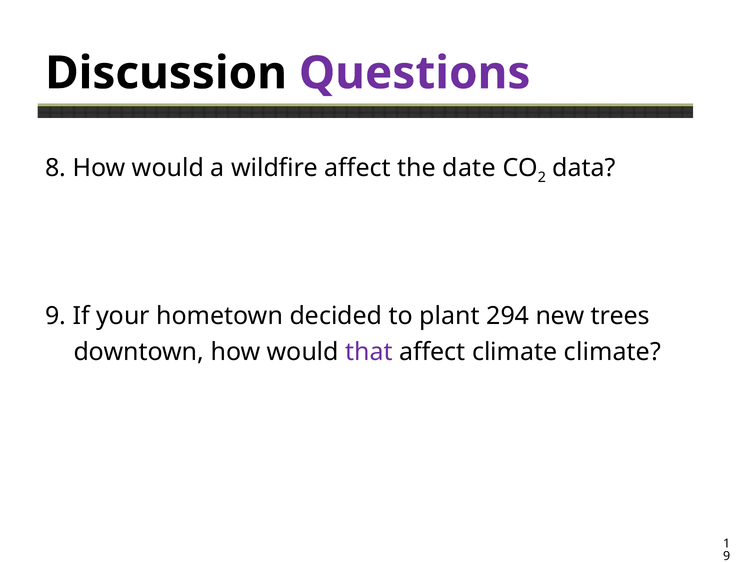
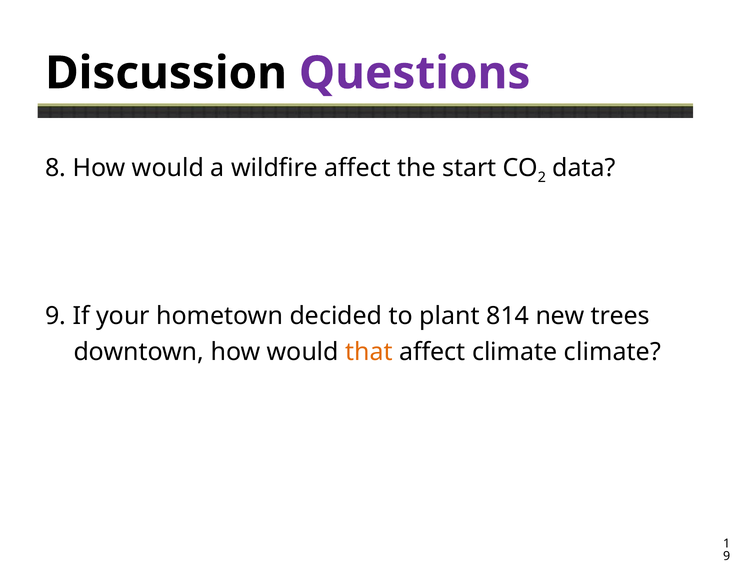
date: date -> start
294: 294 -> 814
that colour: purple -> orange
